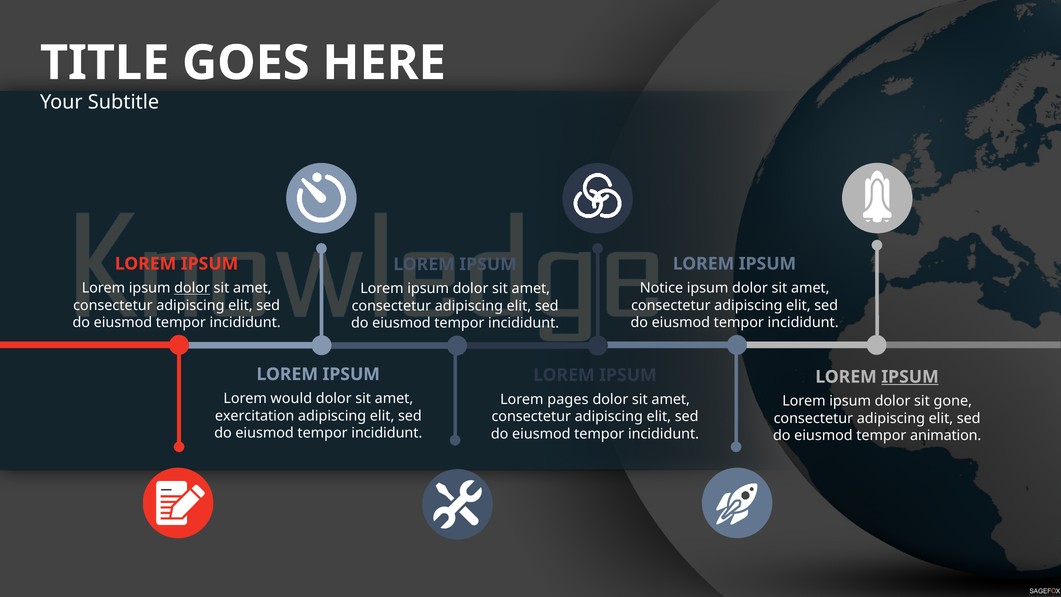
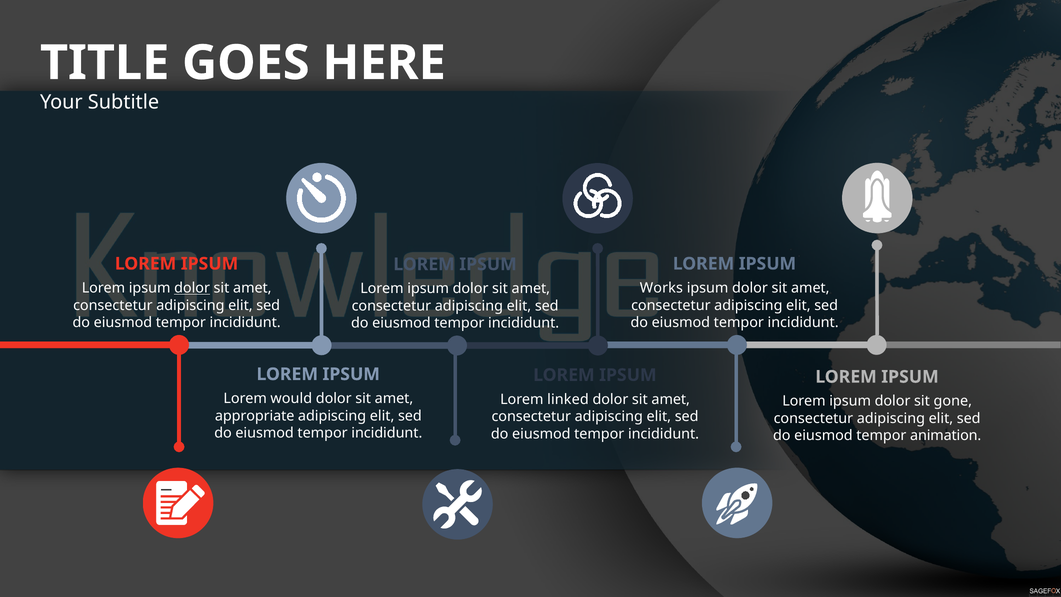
Notice: Notice -> Works
IPSUM at (910, 377) underline: present -> none
pages: pages -> linked
exercitation: exercitation -> appropriate
